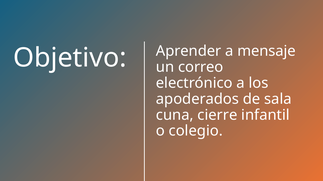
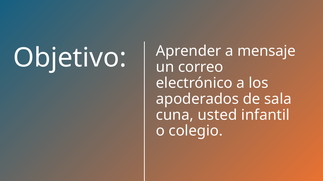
cierre: cierre -> usted
